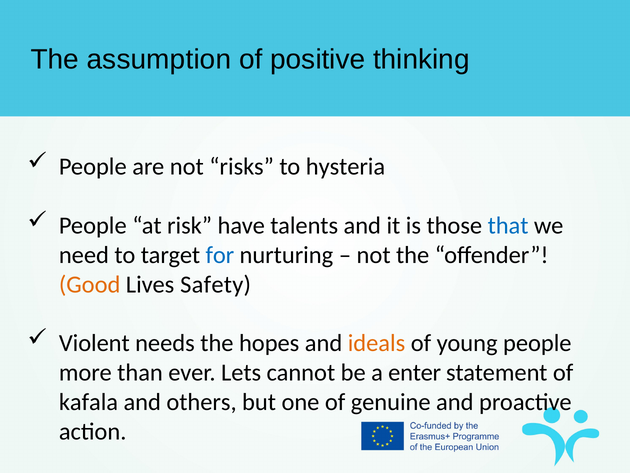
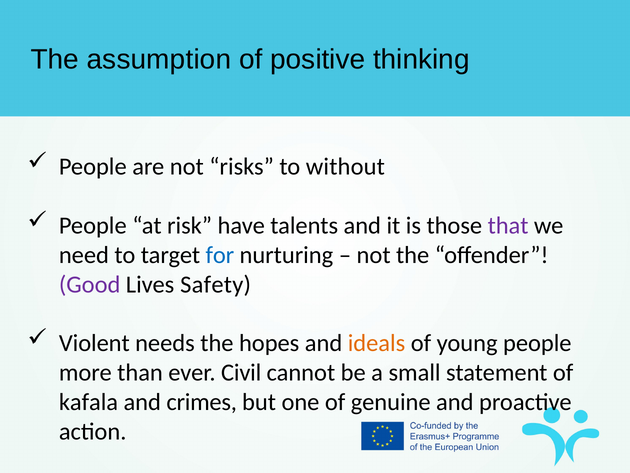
hysteria: hysteria -> without
that colour: blue -> purple
Good colour: orange -> purple
Lets: Lets -> Civil
enter: enter -> small
others: others -> crimes
